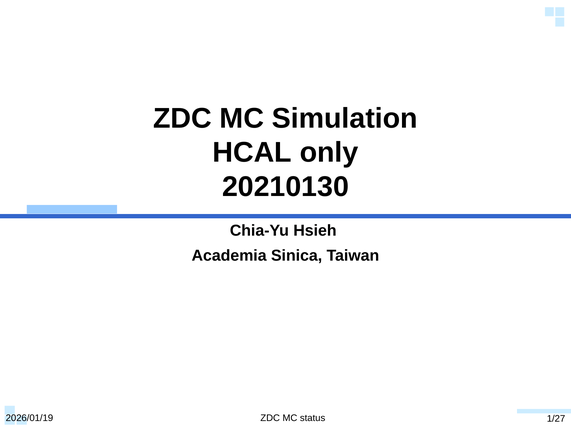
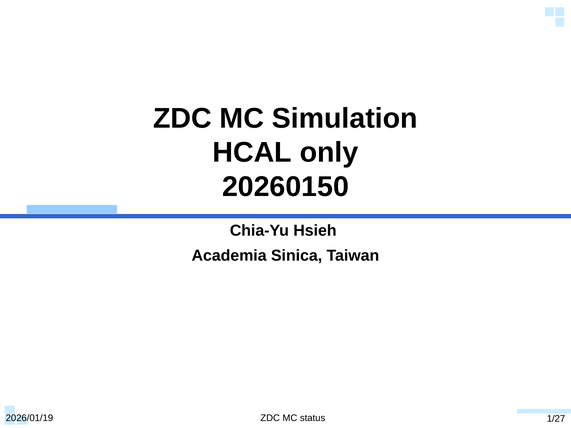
20210130: 20210130 -> 20260150
